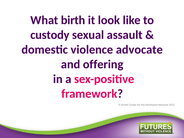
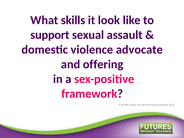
birth: birth -> skills
custody: custody -> support
